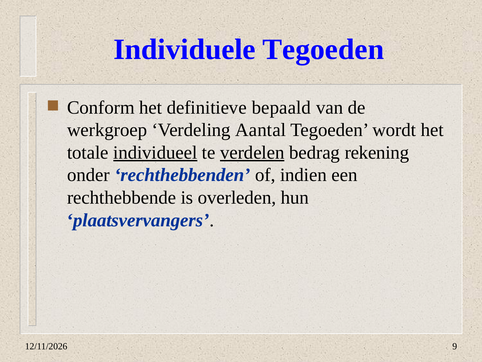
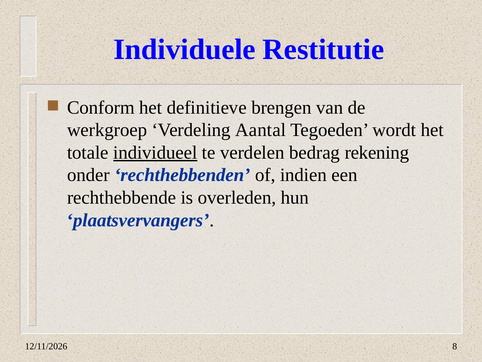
Individuele Tegoeden: Tegoeden -> Restitutie
bepaald: bepaald -> brengen
verdelen underline: present -> none
9: 9 -> 8
